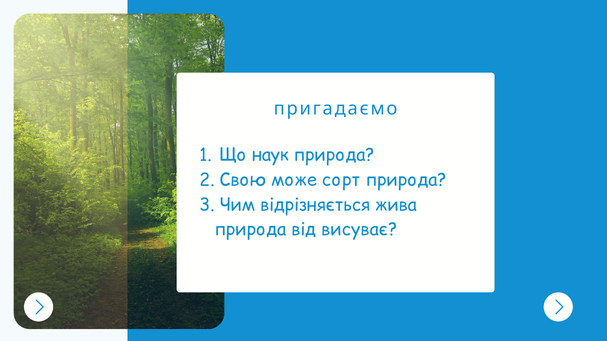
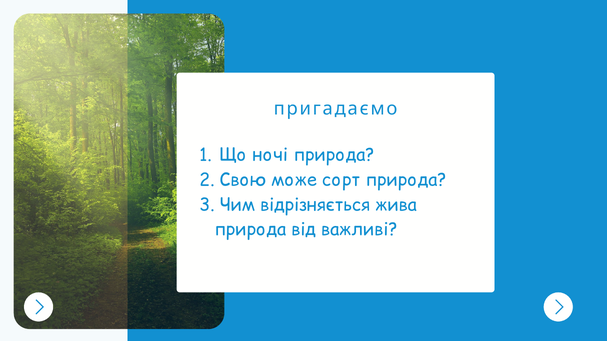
наук: наук -> ночі
висуває: висуває -> важливі
